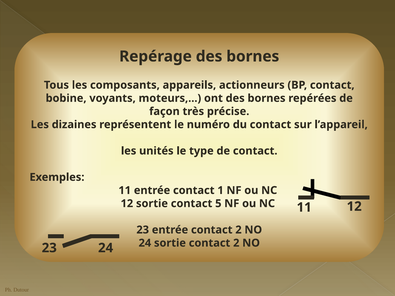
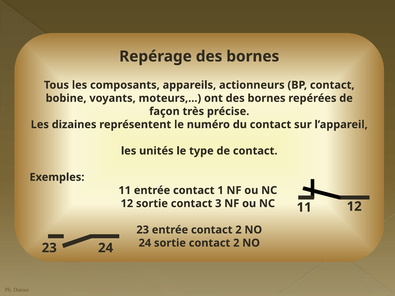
5: 5 -> 3
